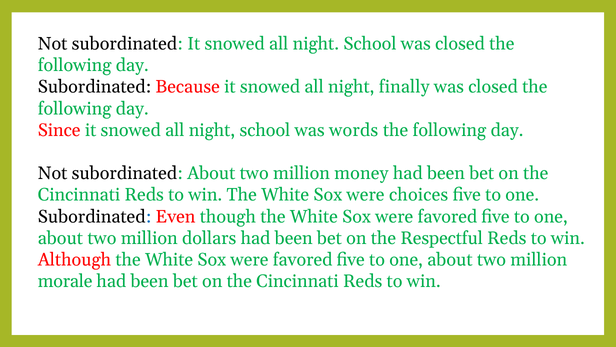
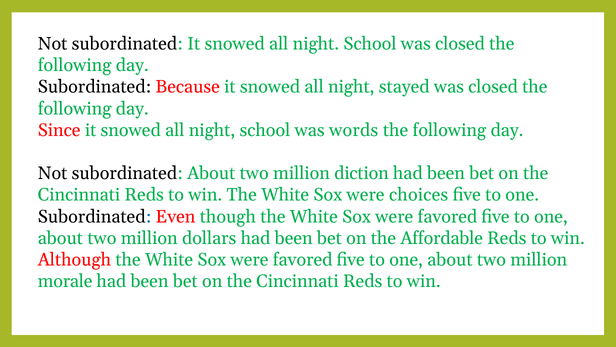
finally: finally -> stayed
money: money -> diction
Respectful: Respectful -> Affordable
